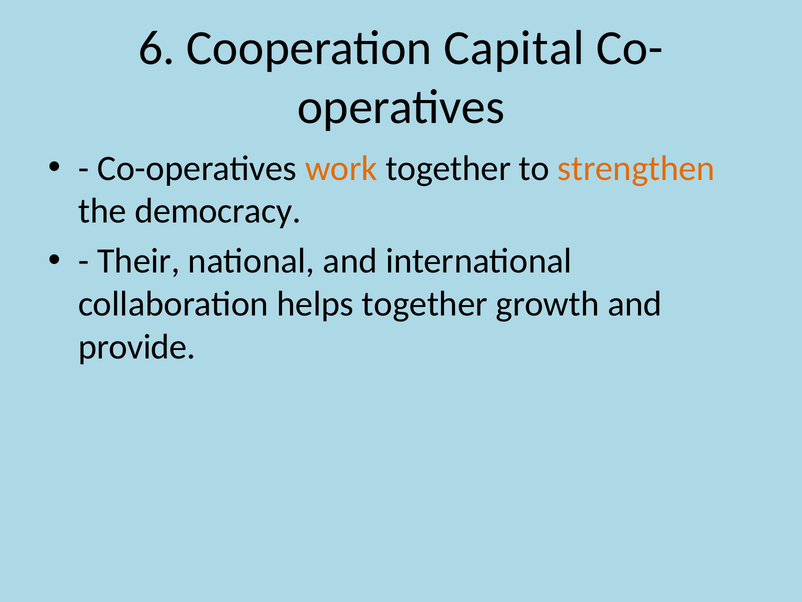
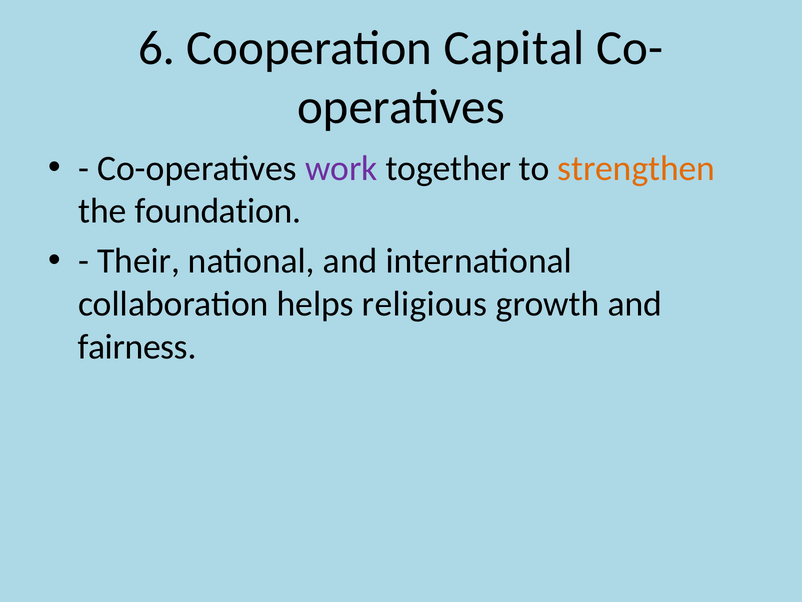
work colour: orange -> purple
democracy: democracy -> foundation
helps together: together -> religious
provide: provide -> fairness
